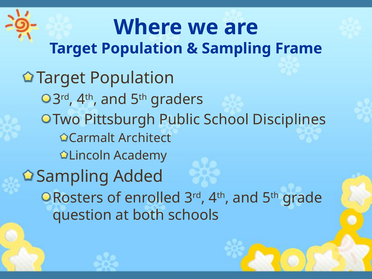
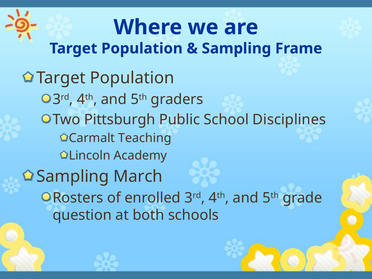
Architect: Architect -> Teaching
Added: Added -> March
